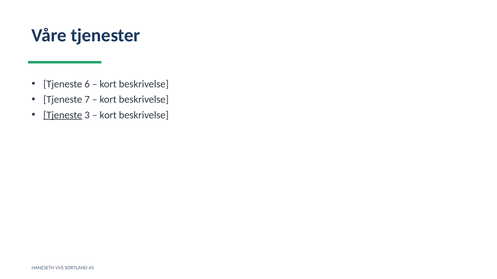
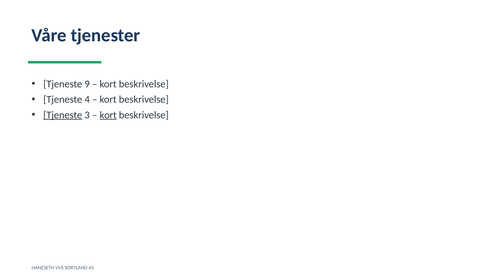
6: 6 -> 9
7: 7 -> 4
kort at (108, 115) underline: none -> present
